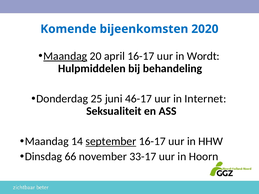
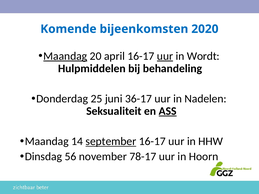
uur at (165, 56) underline: none -> present
46-17: 46-17 -> 36-17
Internet: Internet -> Nadelen
ASS underline: none -> present
66: 66 -> 56
33-17: 33-17 -> 78-17
